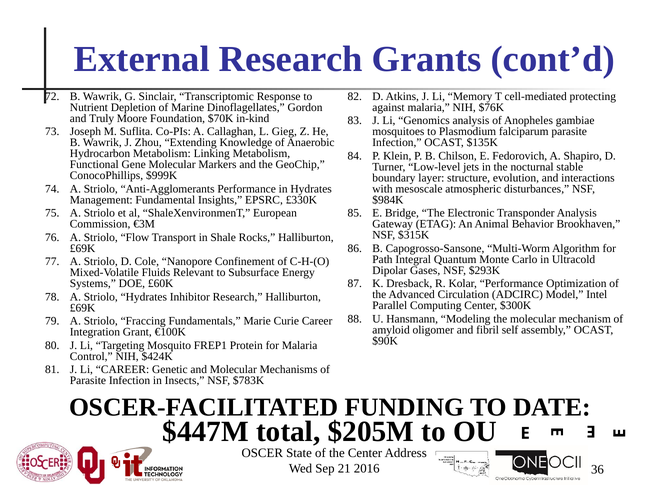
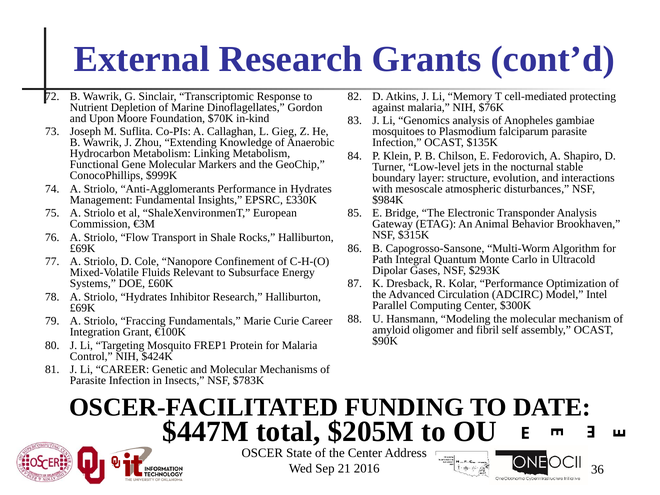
Truly: Truly -> Upon
